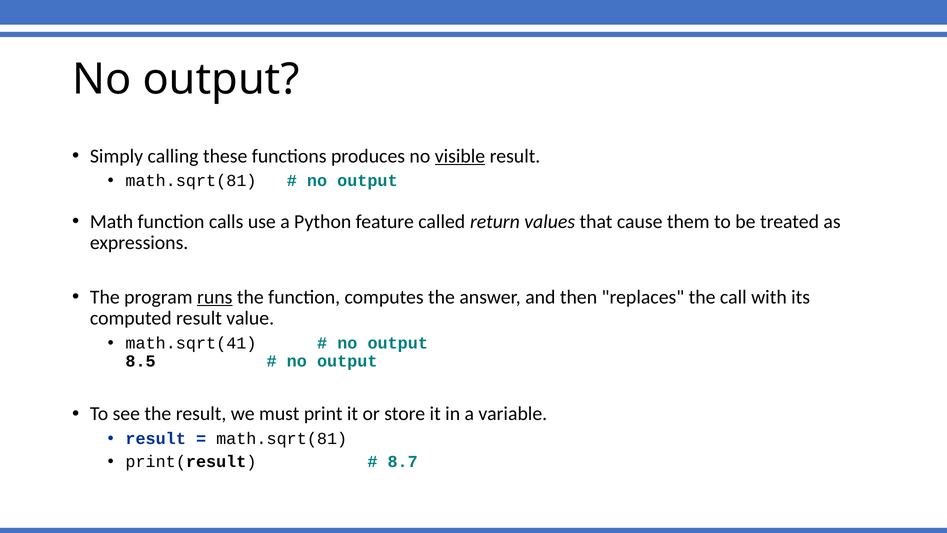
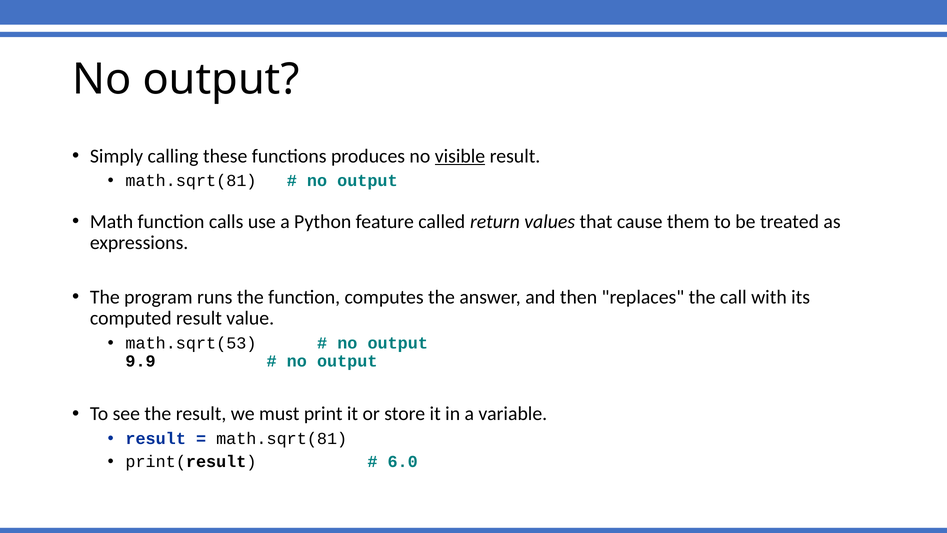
runs underline: present -> none
math.sqrt(41: math.sqrt(41 -> math.sqrt(53
8.5: 8.5 -> 9.9
8.7: 8.7 -> 6.0
